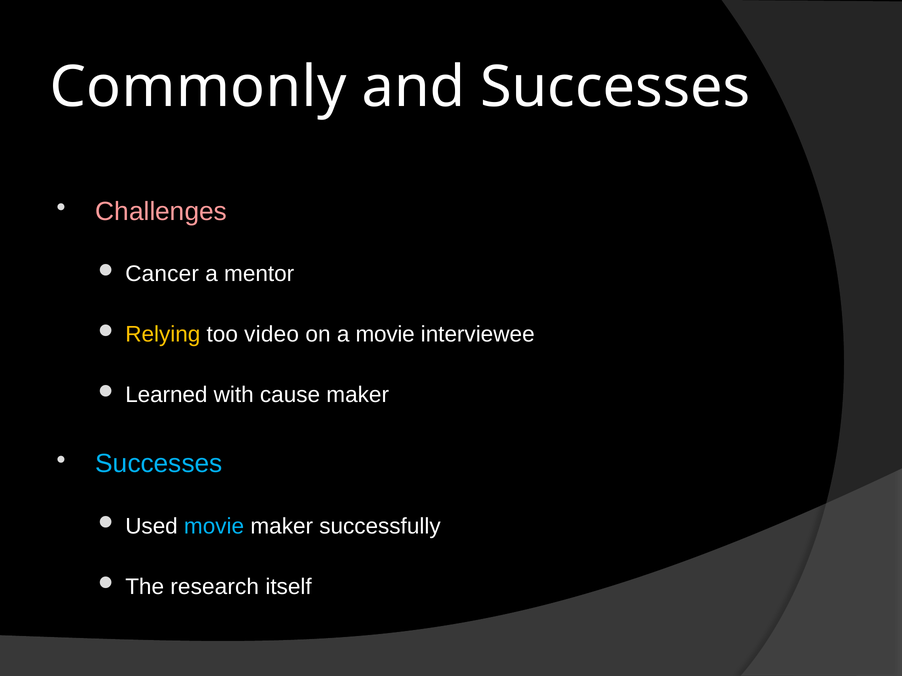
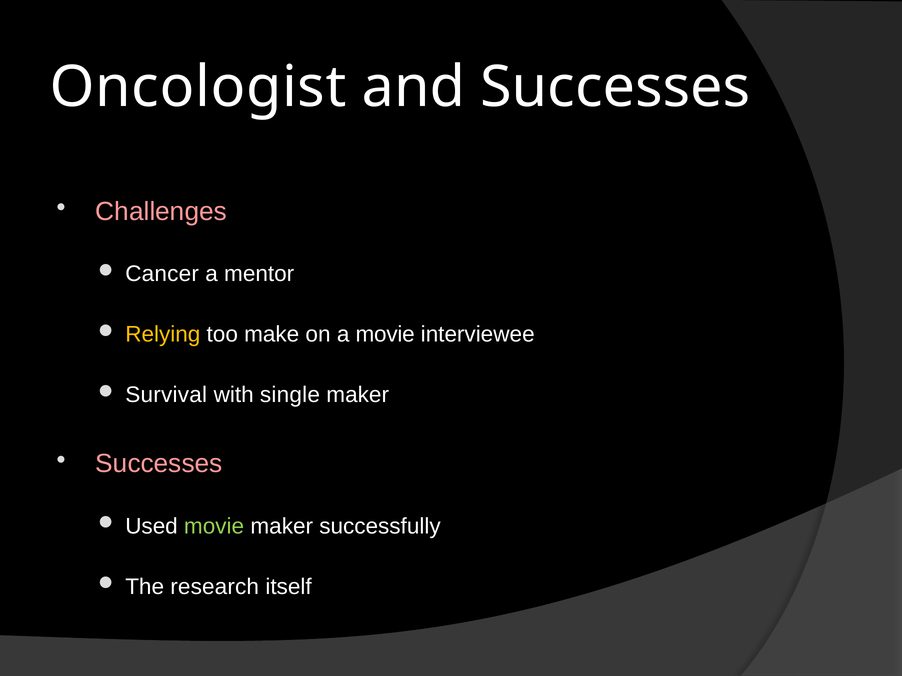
Commonly: Commonly -> Oncologist
video: video -> make
Learned: Learned -> Survival
cause: cause -> single
Successes at (159, 464) colour: light blue -> pink
movie at (214, 527) colour: light blue -> light green
